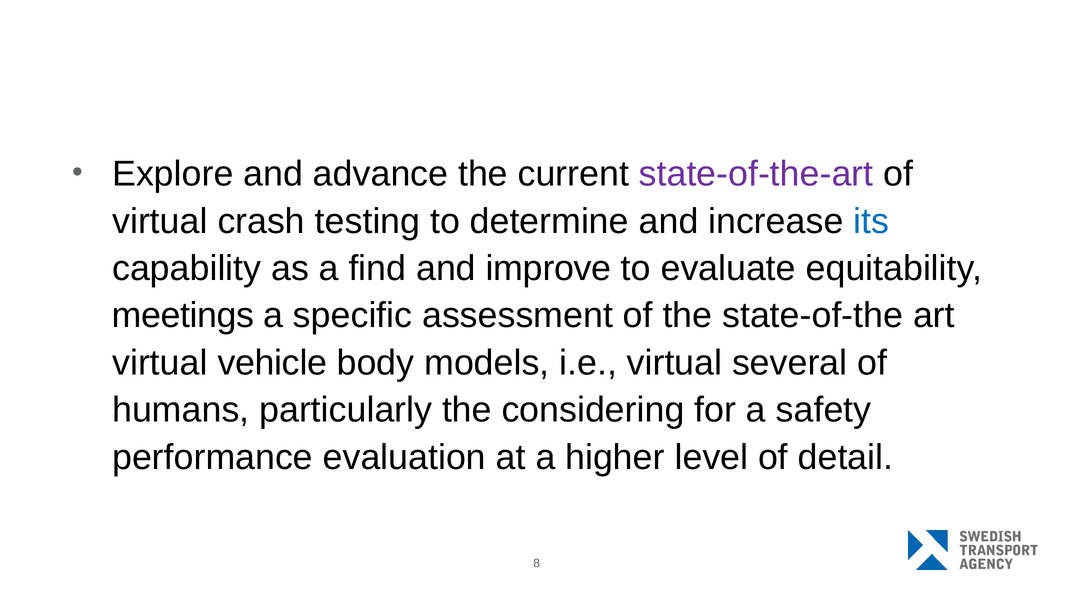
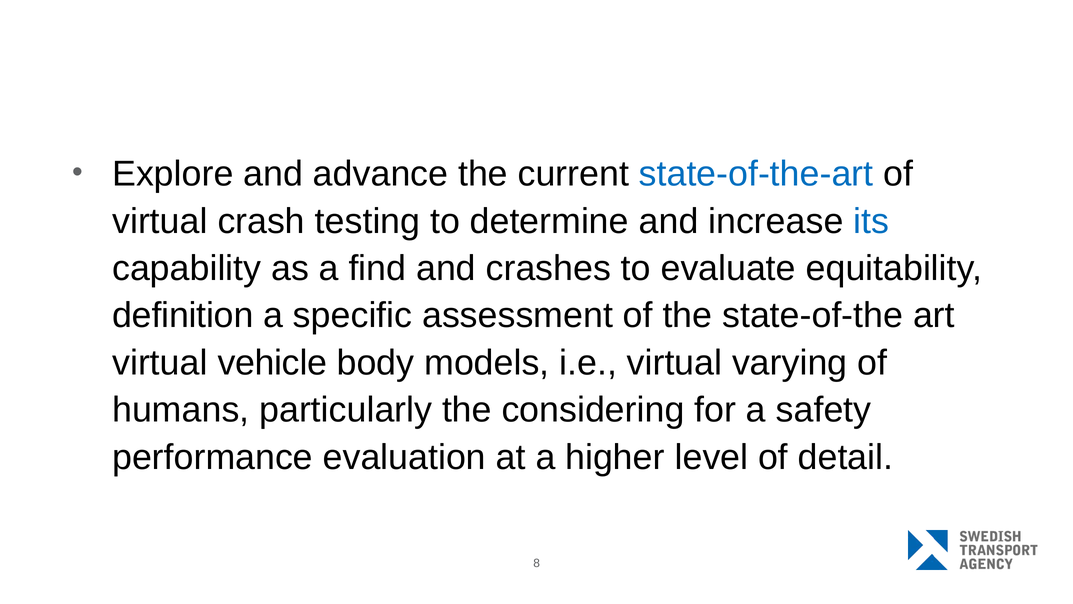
state-of-the-art colour: purple -> blue
improve: improve -> crashes
meetings: meetings -> definition
several: several -> varying
